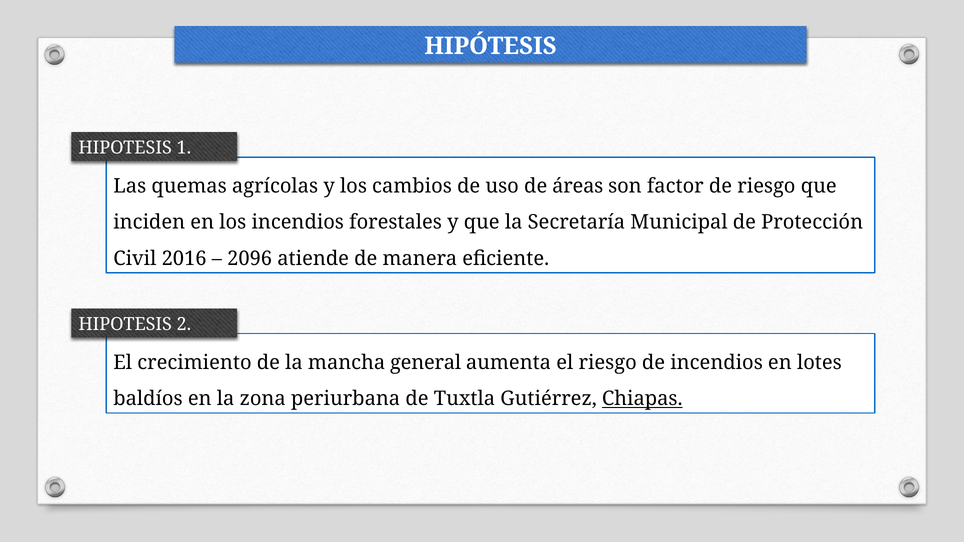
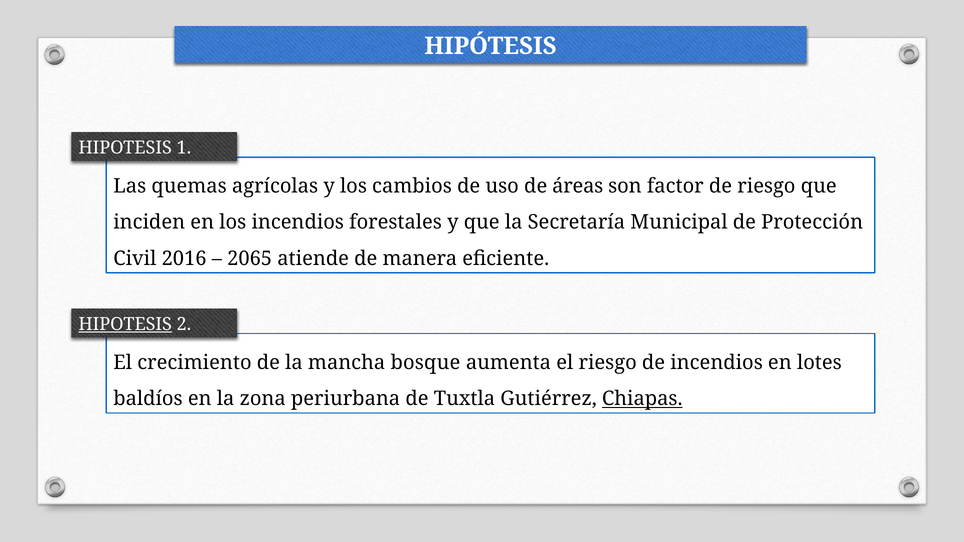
2096: 2096 -> 2065
HIPOTESIS at (125, 324) underline: none -> present
general: general -> bosque
